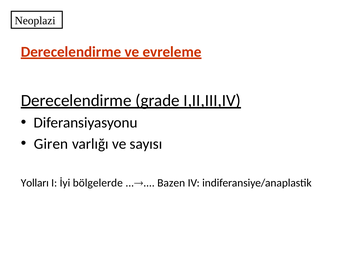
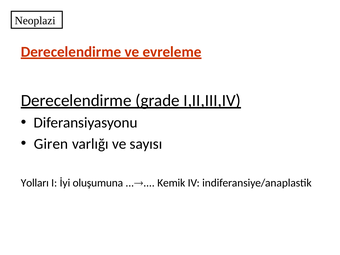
bölgelerde: bölgelerde -> oluşumuna
Bazen: Bazen -> Kemik
